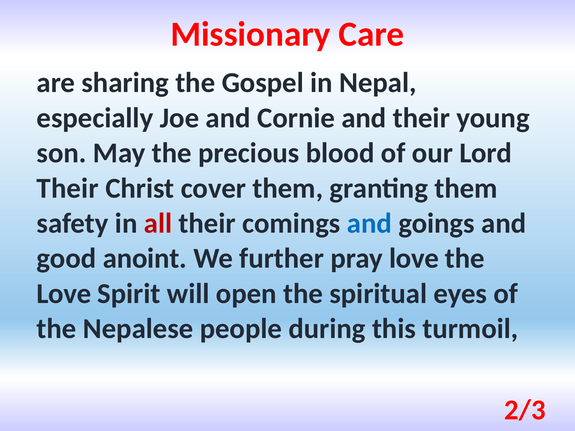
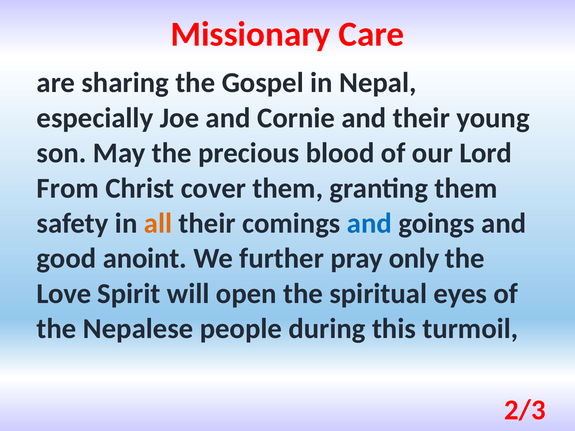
Their at (68, 188): Their -> From
all colour: red -> orange
pray love: love -> only
